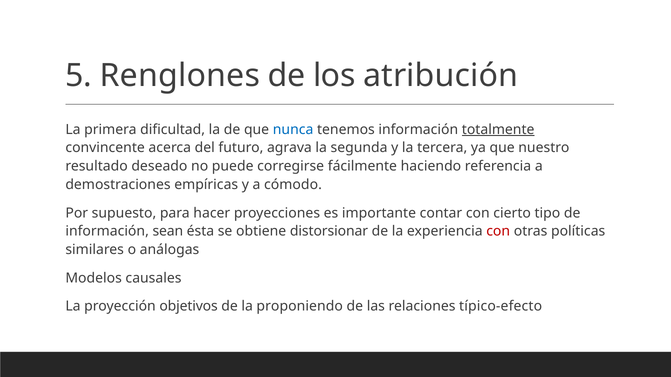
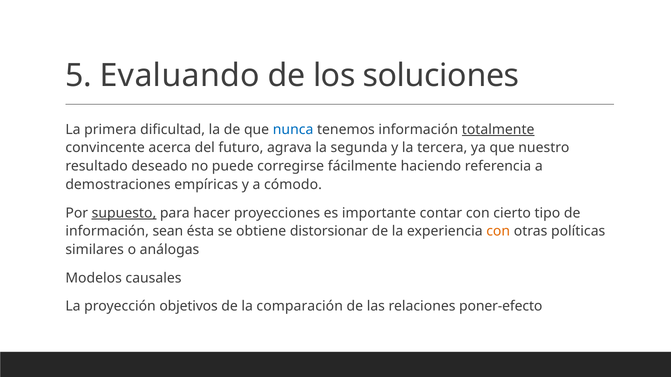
Renglones: Renglones -> Evaluando
atribución: atribución -> soluciones
supuesto underline: none -> present
con at (498, 232) colour: red -> orange
proponiendo: proponiendo -> comparación
típico-efecto: típico-efecto -> poner-efecto
